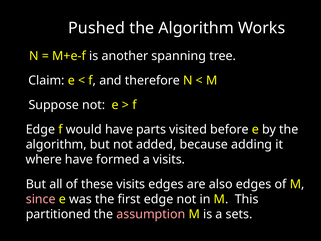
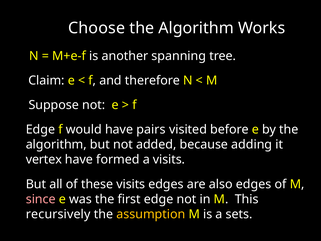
Pushed: Pushed -> Choose
parts: parts -> pairs
where: where -> vertex
partitioned: partitioned -> recursively
assumption colour: pink -> yellow
